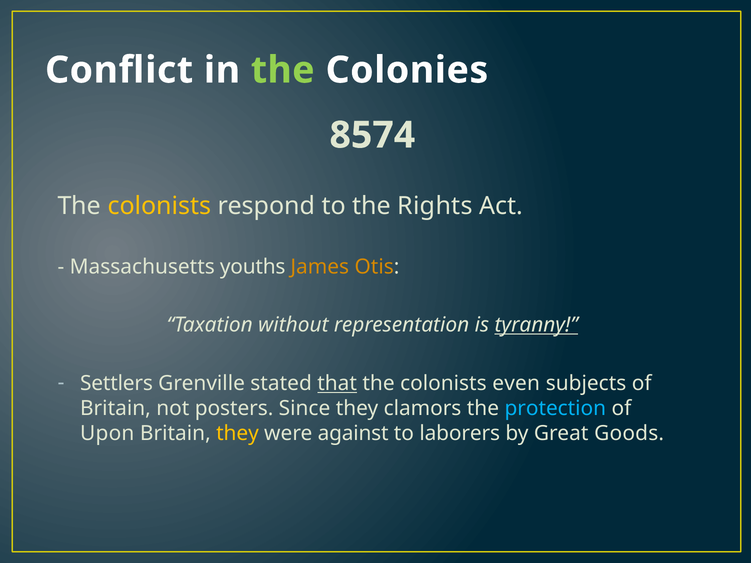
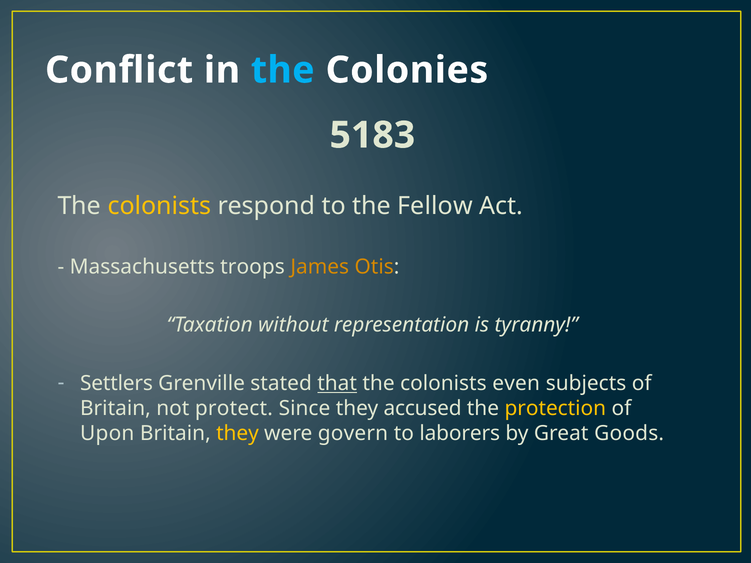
the at (283, 70) colour: light green -> light blue
8574: 8574 -> 5183
Rights: Rights -> Fellow
youths: youths -> troops
tyranny underline: present -> none
posters: posters -> protect
clamors: clamors -> accused
protection colour: light blue -> yellow
against: against -> govern
